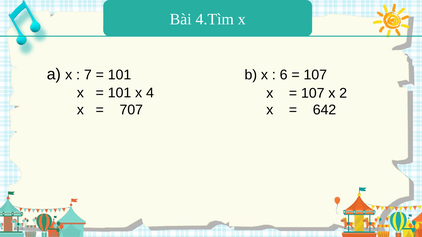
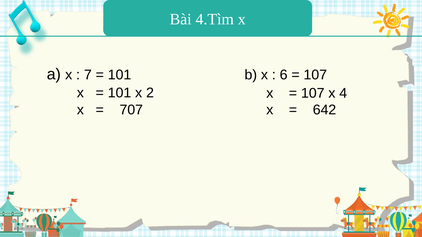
4: 4 -> 2
2: 2 -> 4
